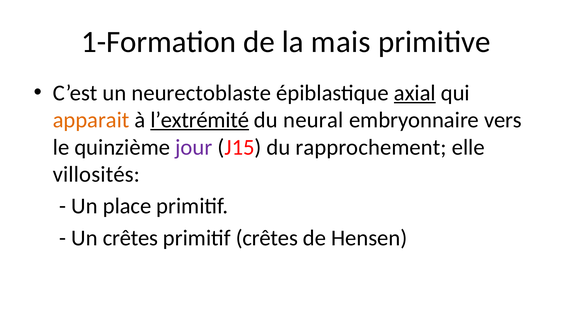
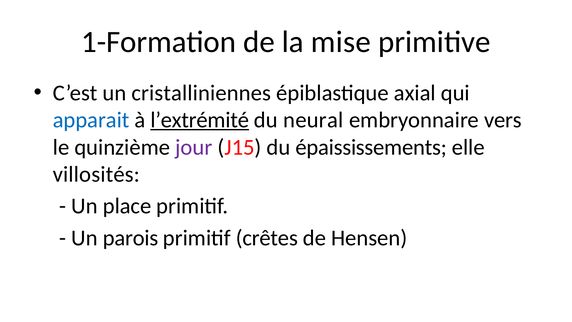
mais: mais -> mise
neurectoblaste: neurectoblaste -> cristalliniennes
axial underline: present -> none
apparait colour: orange -> blue
rapprochement: rapprochement -> épaississements
Un crêtes: crêtes -> parois
